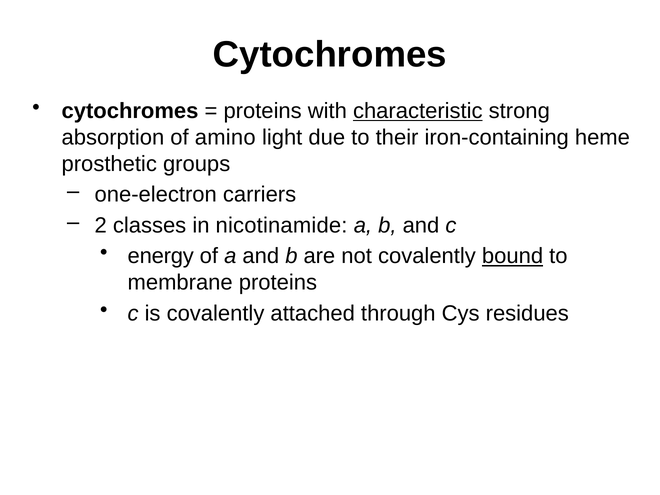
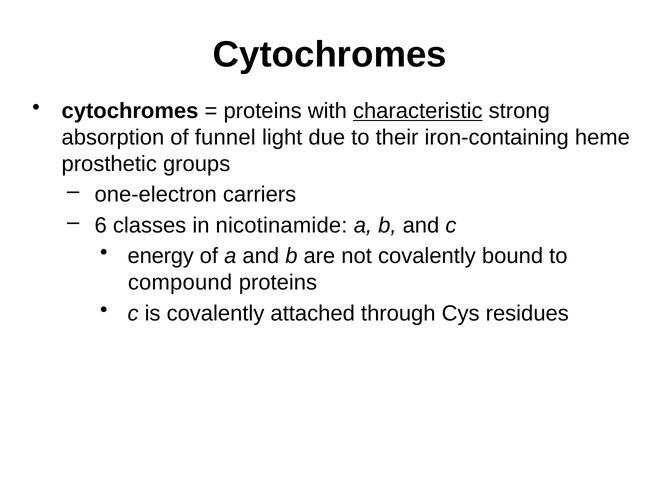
amino: amino -> funnel
2: 2 -> 6
bound underline: present -> none
membrane: membrane -> compound
